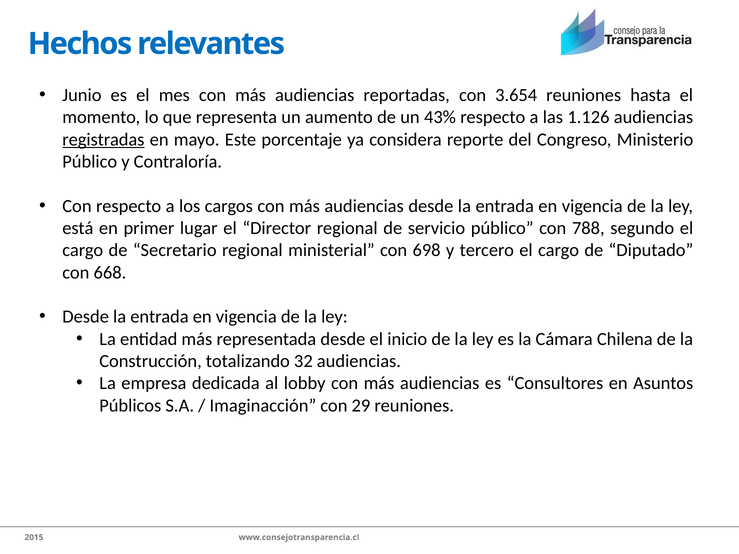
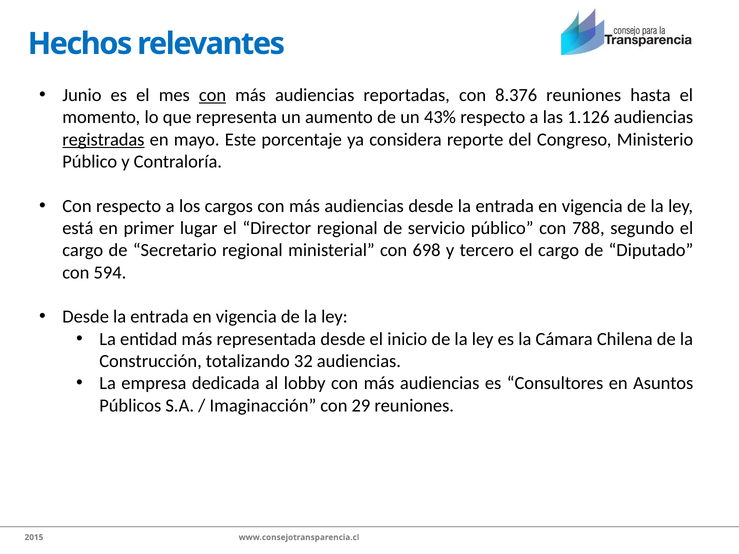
con at (213, 95) underline: none -> present
3.654: 3.654 -> 8.376
668: 668 -> 594
